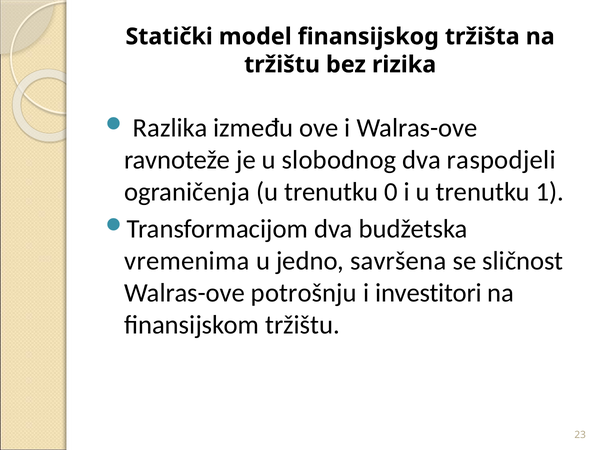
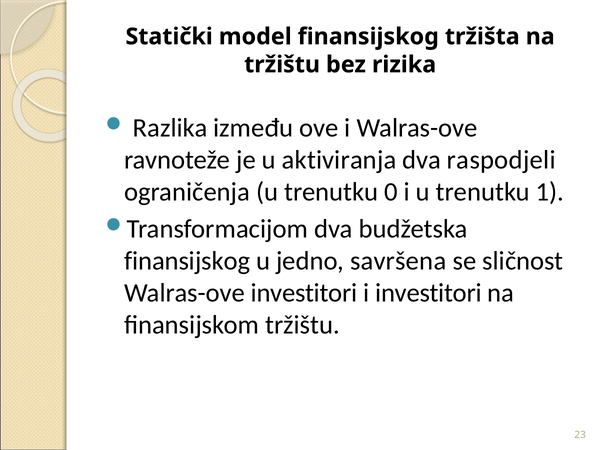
slobodnog: slobodnog -> aktiviranja
vremenima at (187, 261): vremenima -> finansijskog
Walras-ove potrošnju: potrošnju -> investitori
